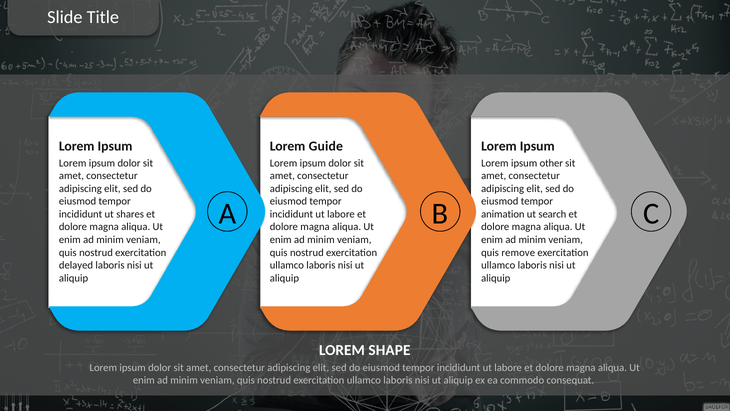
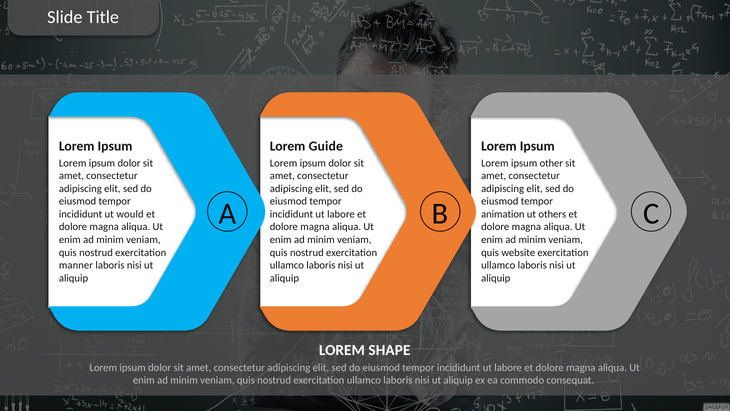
shares: shares -> would
search: search -> others
remove: remove -> website
delayed: delayed -> manner
